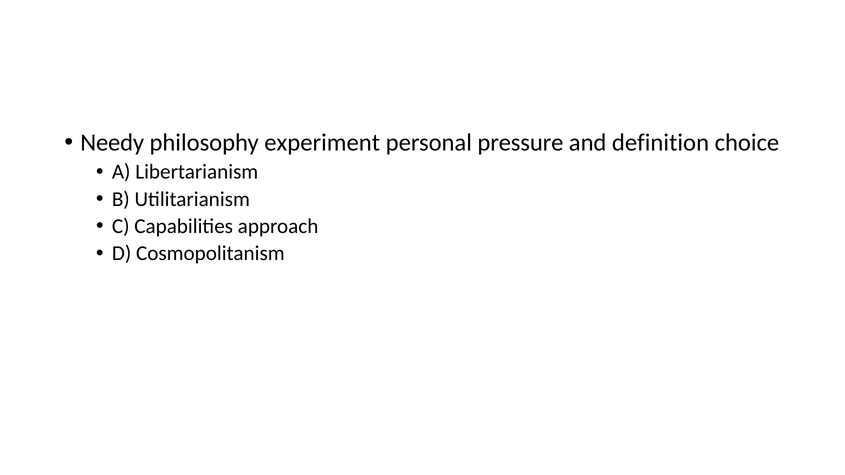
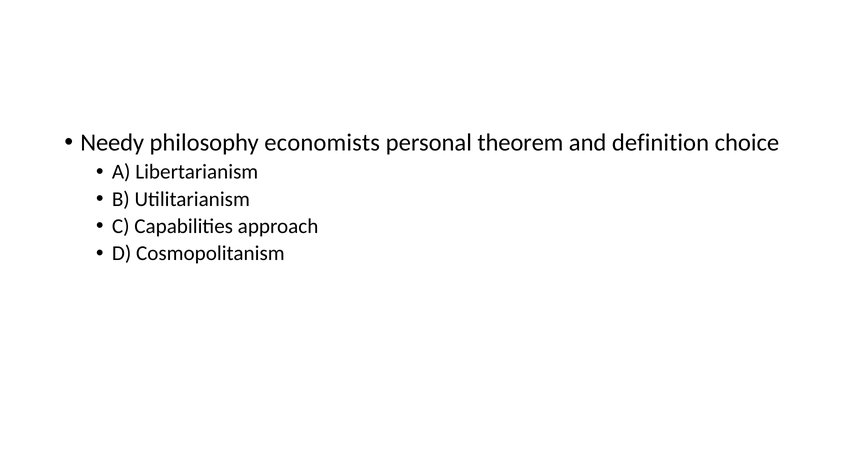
experiment: experiment -> economists
pressure: pressure -> theorem
